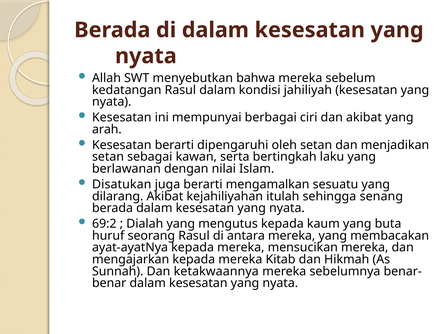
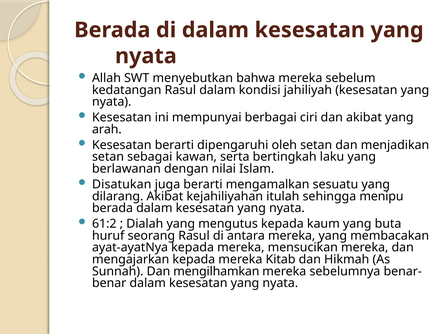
senang: senang -> menipu
69:2: 69:2 -> 61:2
ketakwaannya: ketakwaannya -> mengilhamkan
